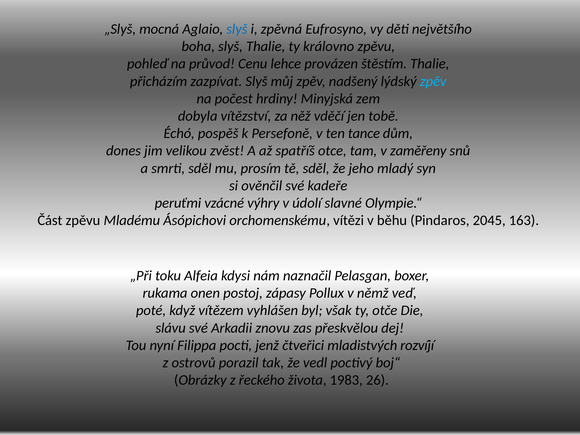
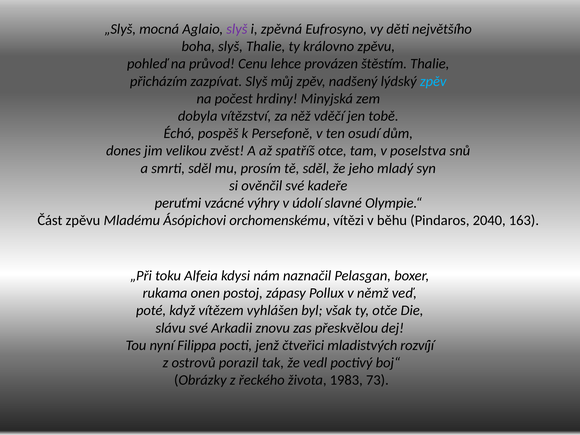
slyš at (237, 29) colour: blue -> purple
tance: tance -> osudí
zaměřeny: zaměřeny -> poselstva
2045: 2045 -> 2040
26: 26 -> 73
